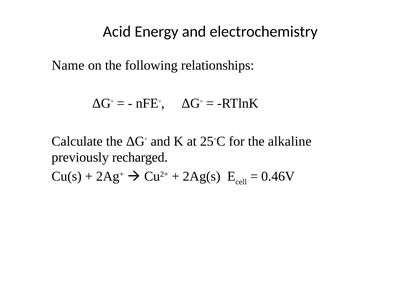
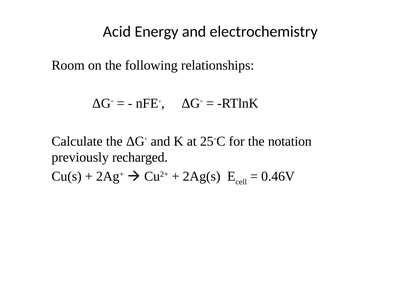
Name: Name -> Room
alkaline: alkaline -> notation
